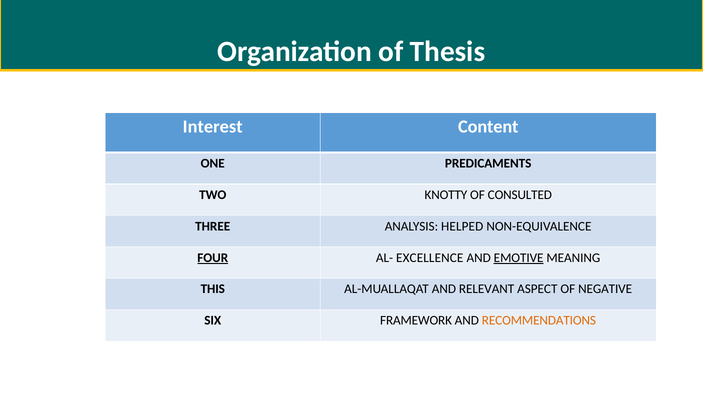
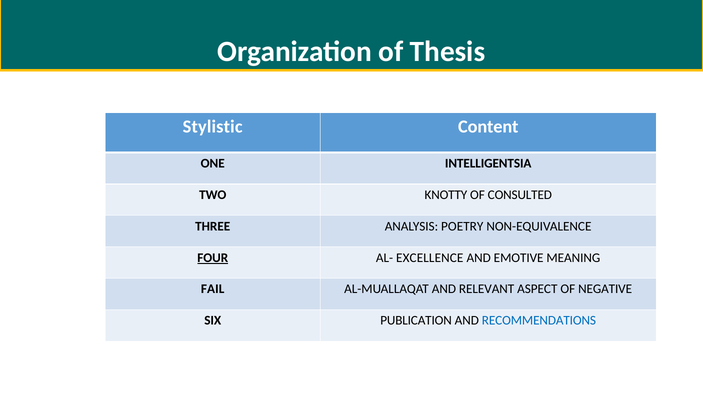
Interest: Interest -> Stylistic
PREDICAMENTS: PREDICAMENTS -> INTELLIGENTSIA
HELPED: HELPED -> POETRY
EMOTIVE underline: present -> none
THIS: THIS -> FAIL
FRAMEWORK: FRAMEWORK -> PUBLICATION
RECOMMENDATIONS colour: orange -> blue
